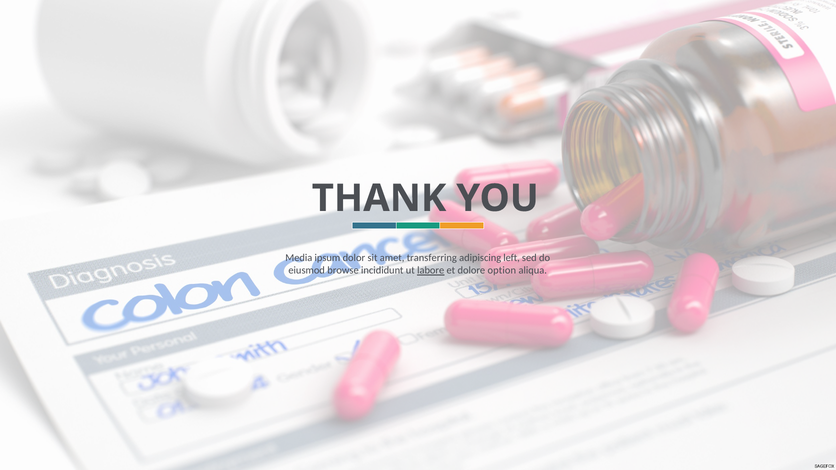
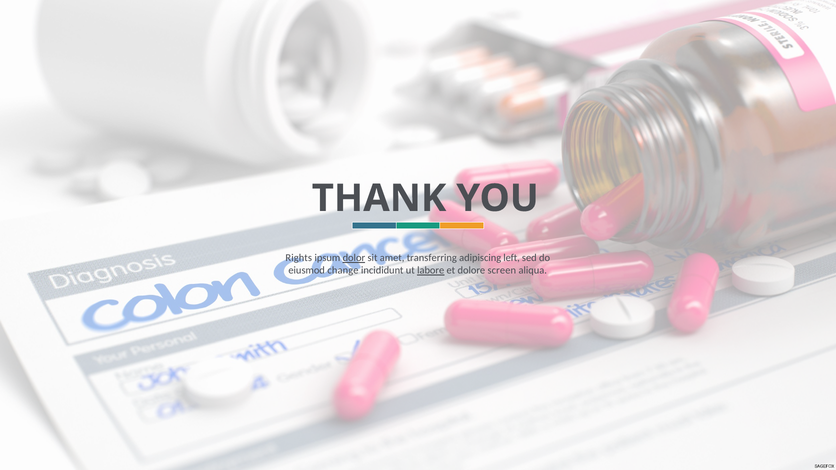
Media: Media -> Rights
dolor underline: none -> present
browse: browse -> change
option: option -> screen
